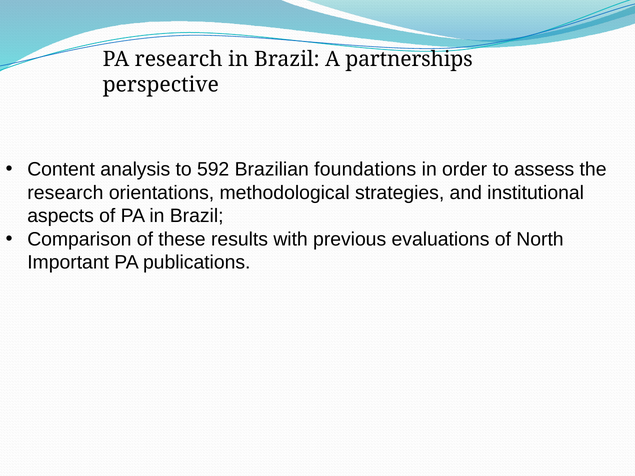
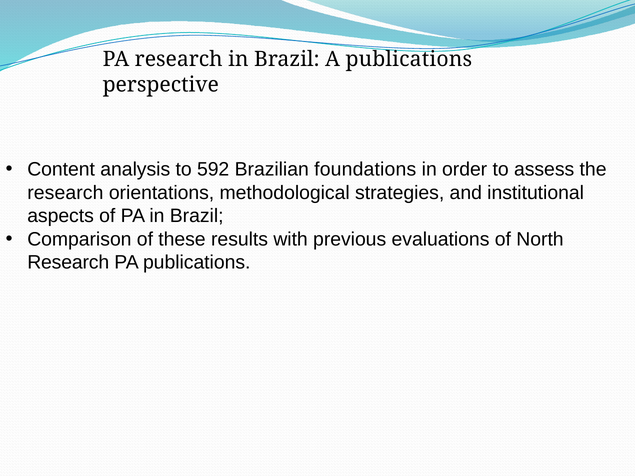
A partnerships: partnerships -> publications
Important at (68, 263): Important -> Research
